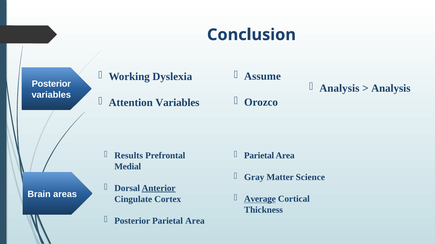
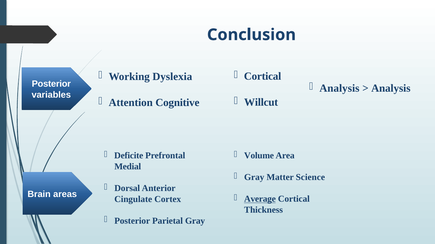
Assume at (263, 76): Assume -> Cortical
Orozco: Orozco -> Willcut
Attention Variables: Variables -> Cognitive
Parietal at (259, 156): Parietal -> Volume
Results: Results -> Deficite
Anterior underline: present -> none
Posterior Parietal Area: Area -> Gray
